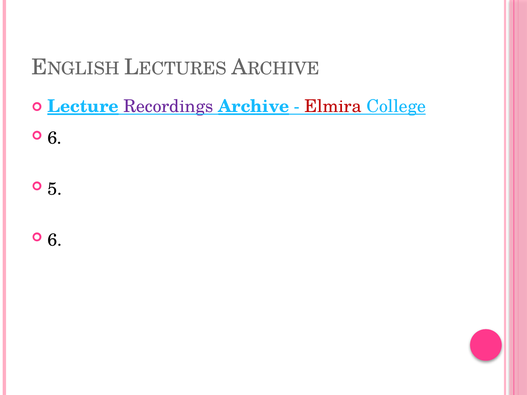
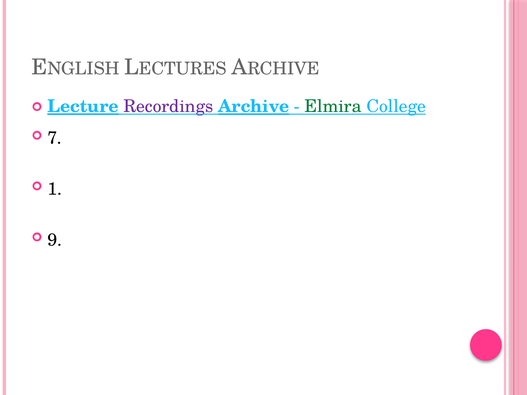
Elmira colour: red -> green
6 at (55, 138): 6 -> 7
5: 5 -> 1
6 at (55, 240): 6 -> 9
